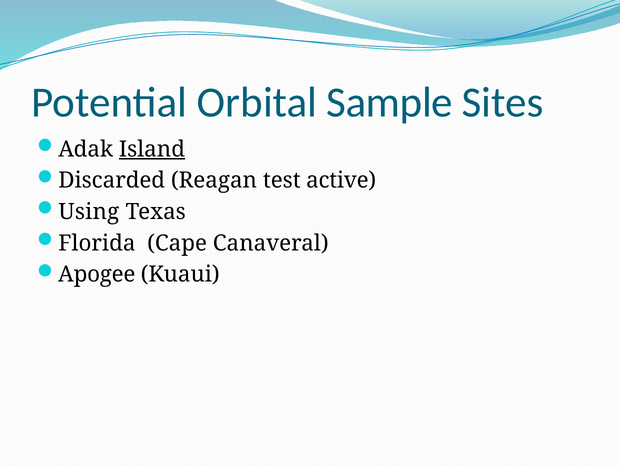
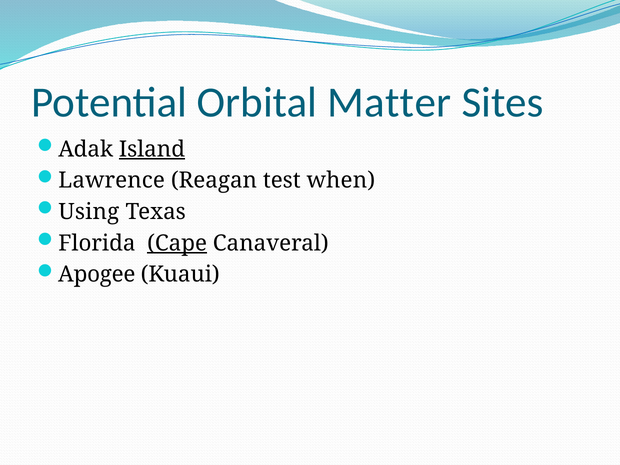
Sample: Sample -> Matter
Discarded: Discarded -> Lawrence
active: active -> when
Cape underline: none -> present
